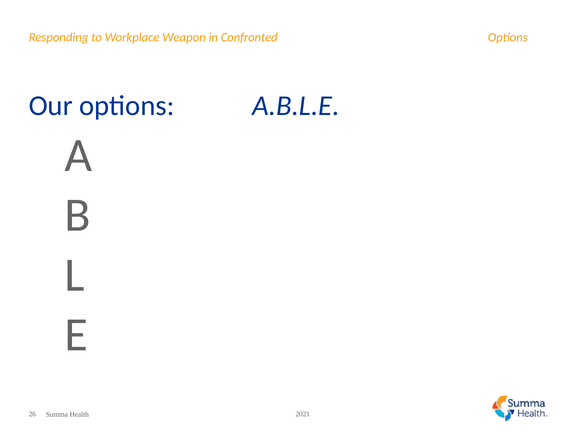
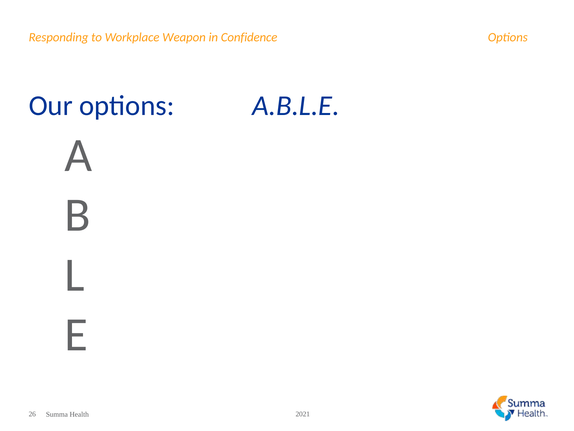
Confronted: Confronted -> Confidence
